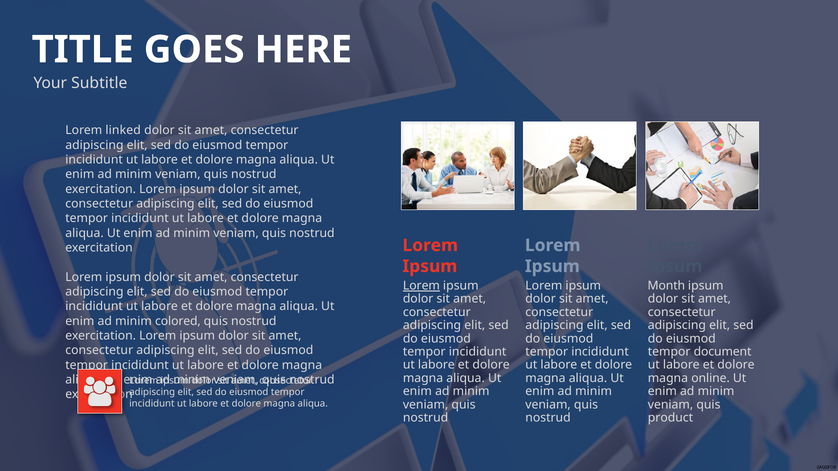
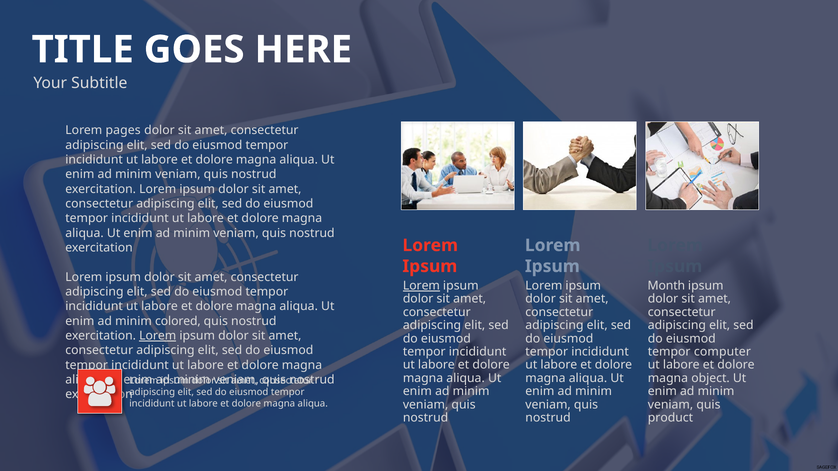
linked: linked -> pages
Lorem at (158, 336) underline: none -> present
document: document -> computer
online: online -> object
